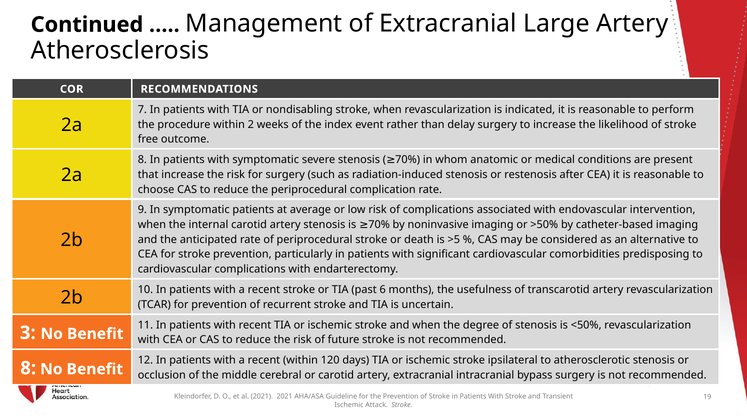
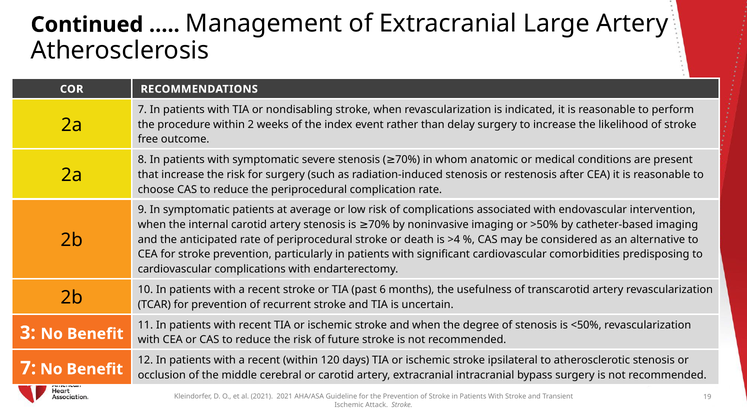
>5: >5 -> >4
8 at (28, 368): 8 -> 7
